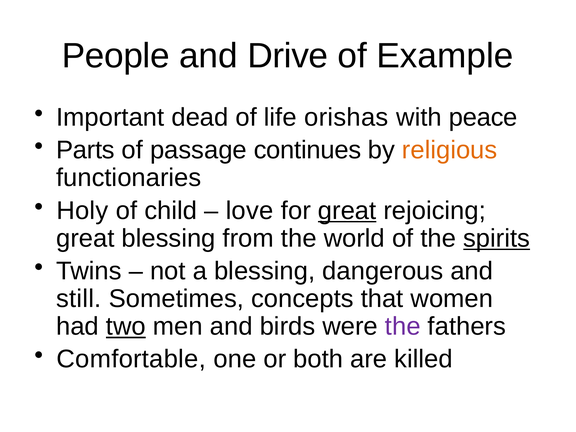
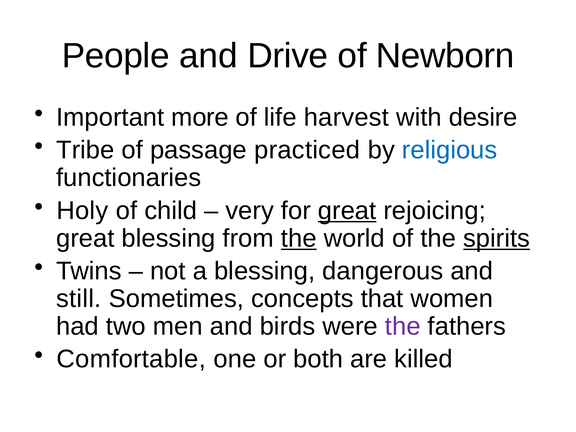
Example: Example -> Newborn
dead: dead -> more
orishas: orishas -> harvest
peace: peace -> desire
Parts: Parts -> Tribe
continues: continues -> practiced
religious colour: orange -> blue
love: love -> very
the at (299, 238) underline: none -> present
two underline: present -> none
